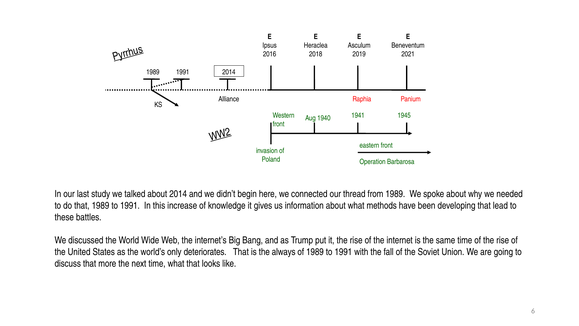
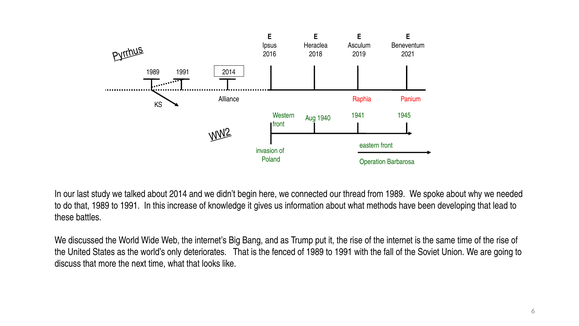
always: always -> fenced
